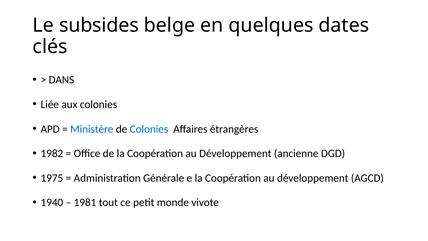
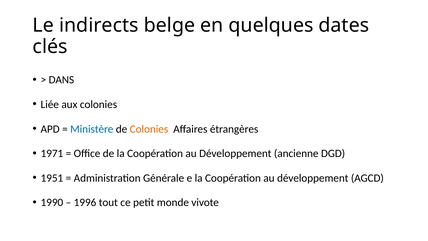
subsides: subsides -> indirects
Colonies at (149, 129) colour: blue -> orange
1982: 1982 -> 1971
1975: 1975 -> 1951
1940: 1940 -> 1990
1981: 1981 -> 1996
